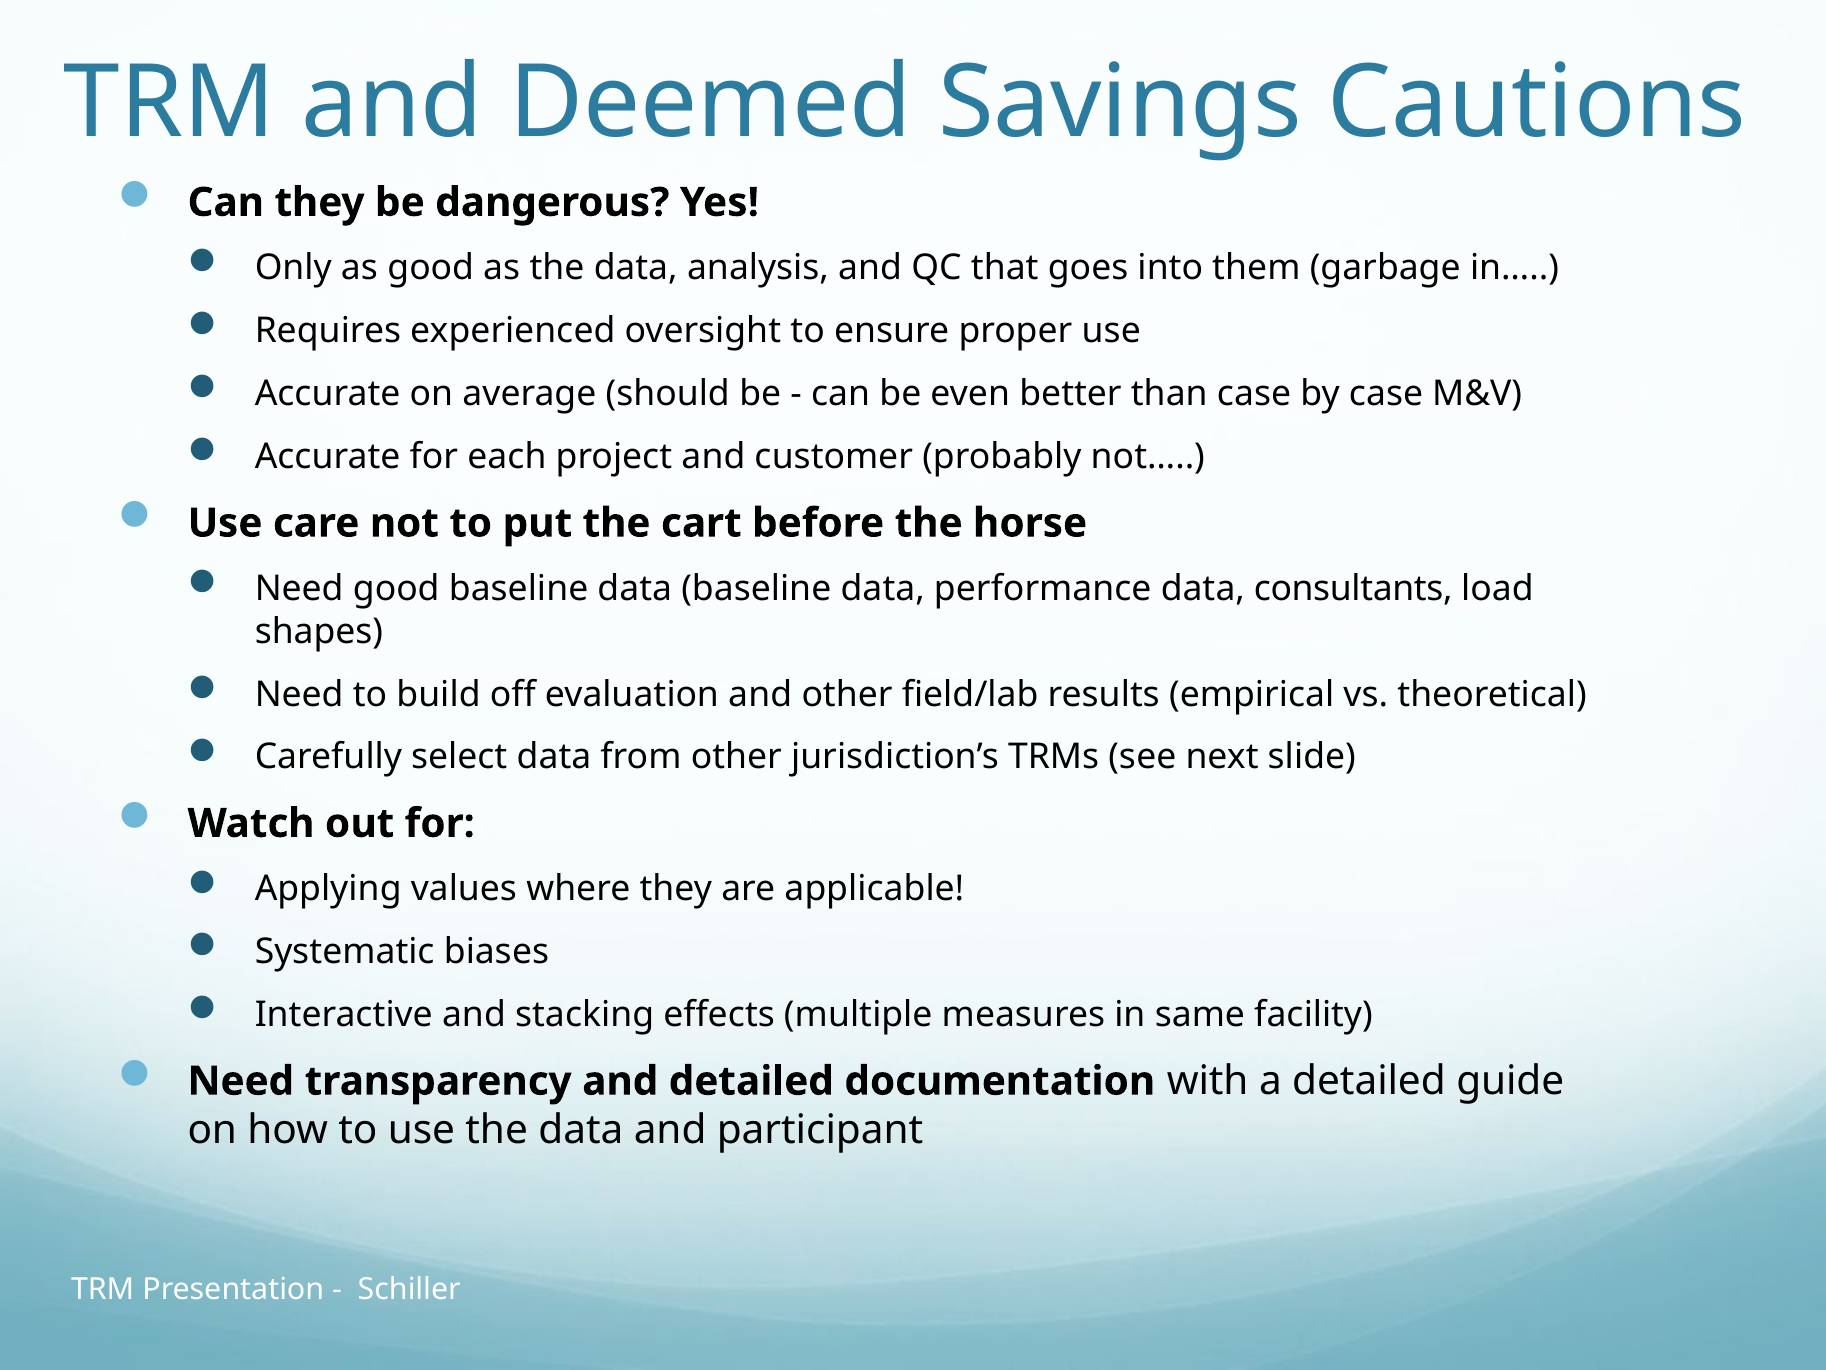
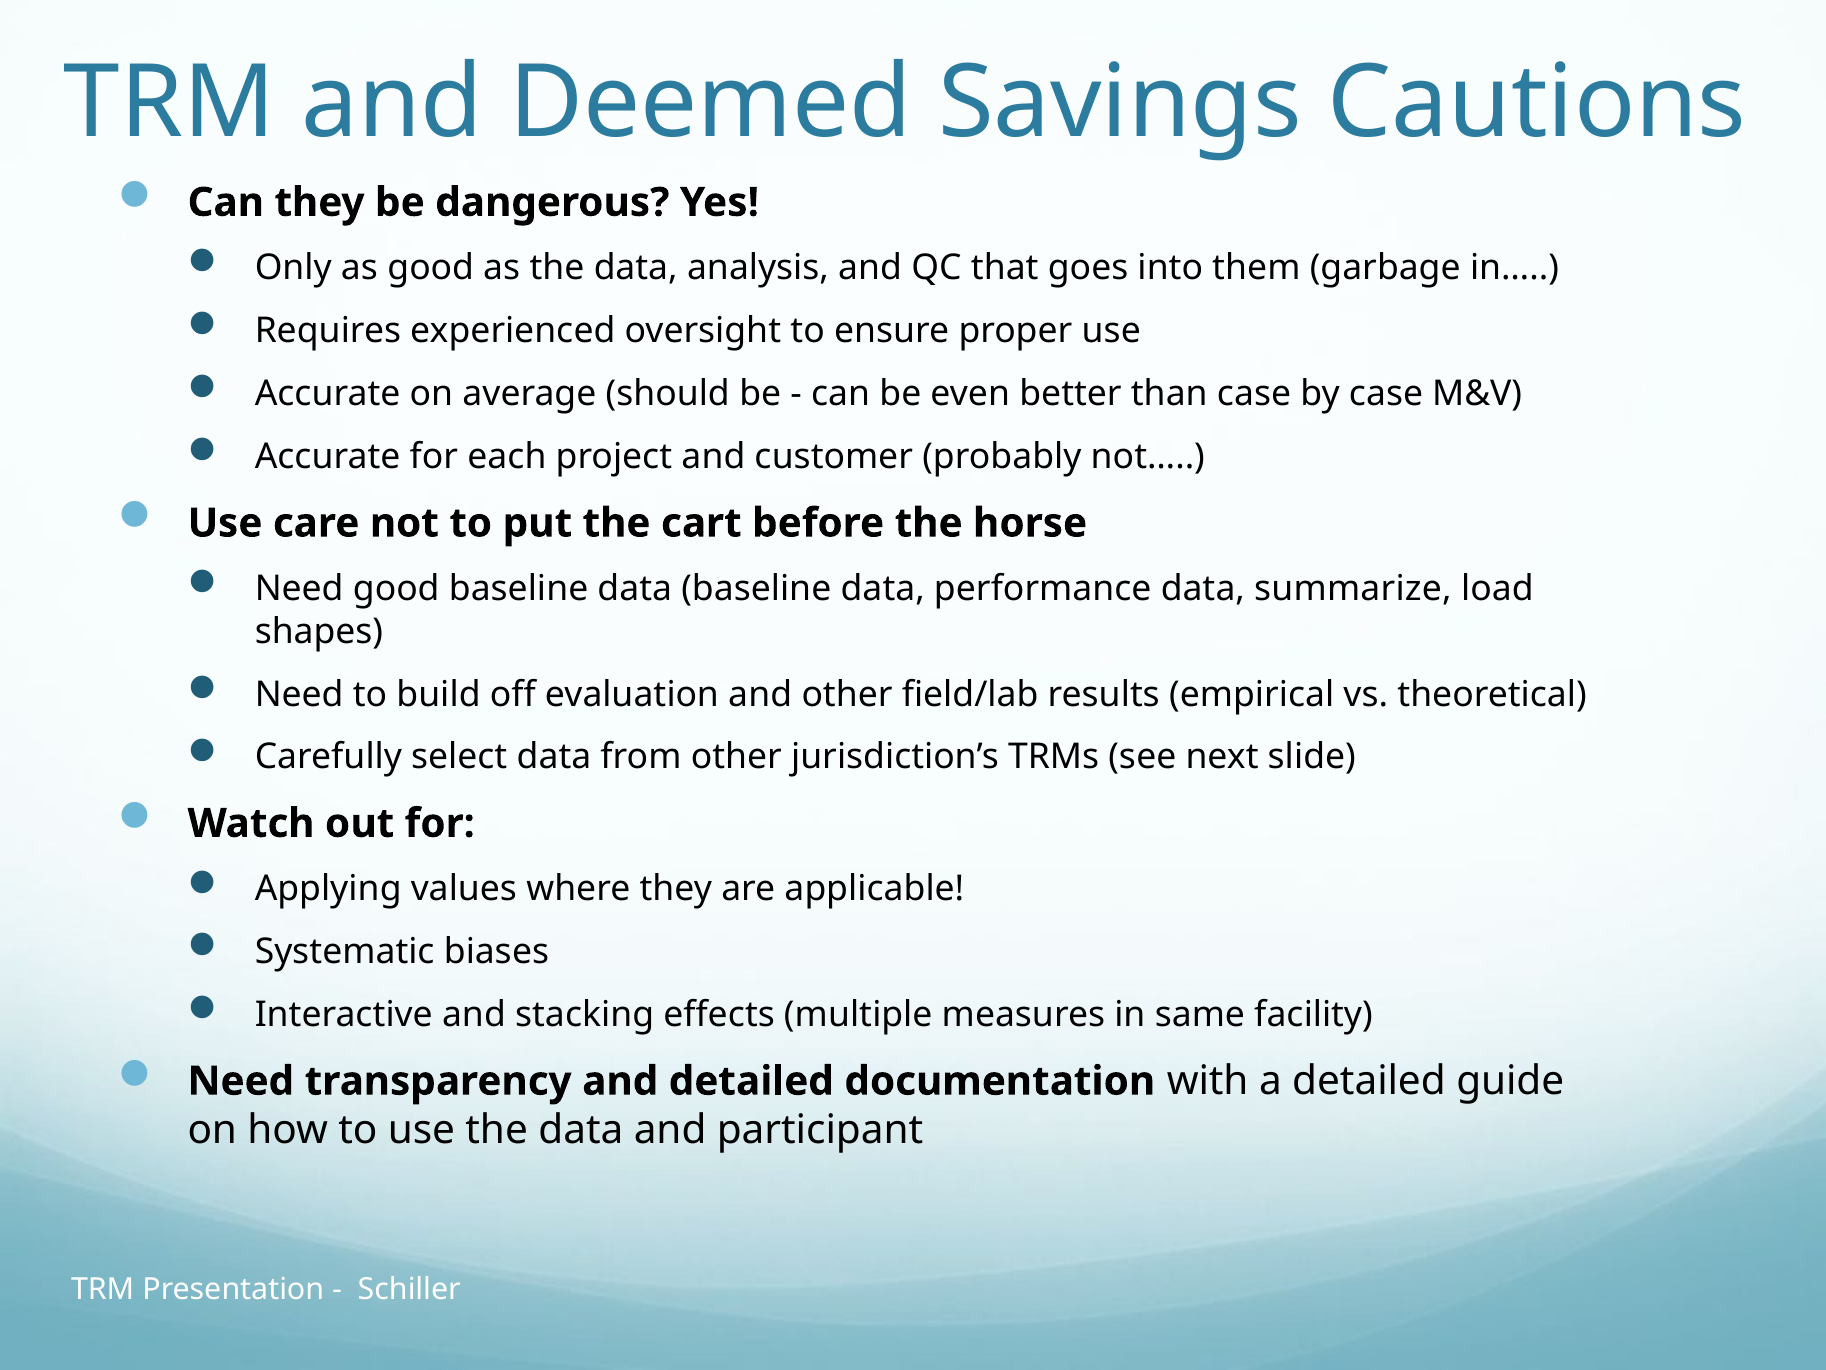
consultants: consultants -> summarize
